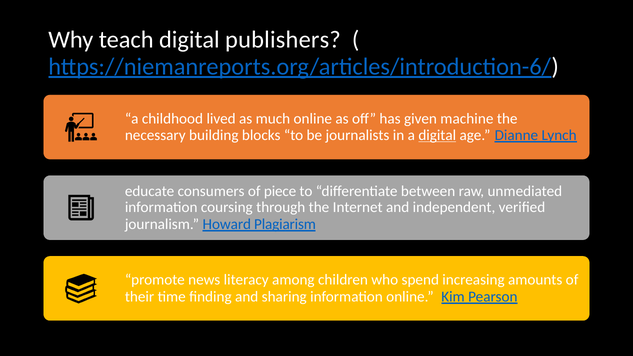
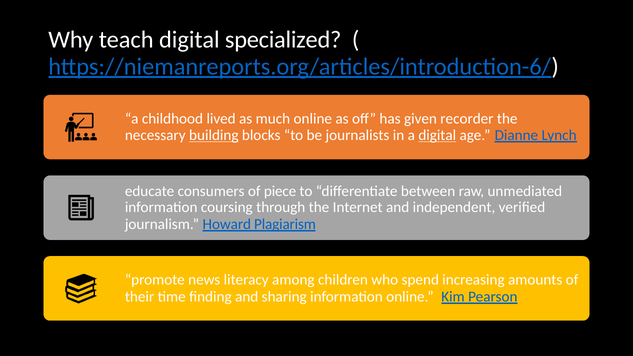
publishers: publishers -> specialized
machine: machine -> recorder
building underline: none -> present
